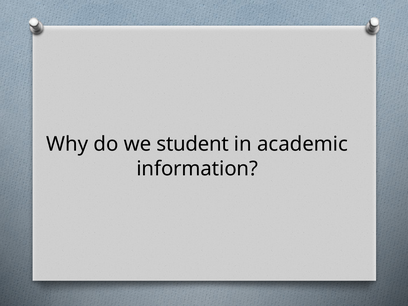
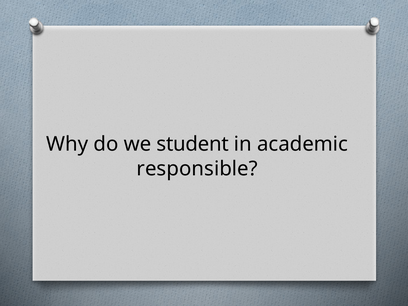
information: information -> responsible
